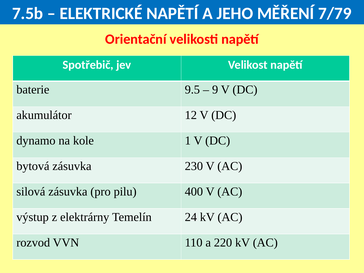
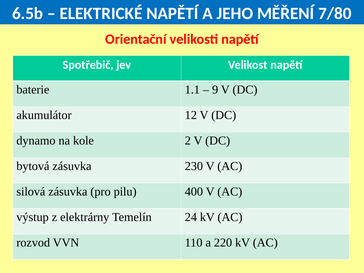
7.5b: 7.5b -> 6.5b
7/79: 7/79 -> 7/80
9.5: 9.5 -> 1.1
1: 1 -> 2
